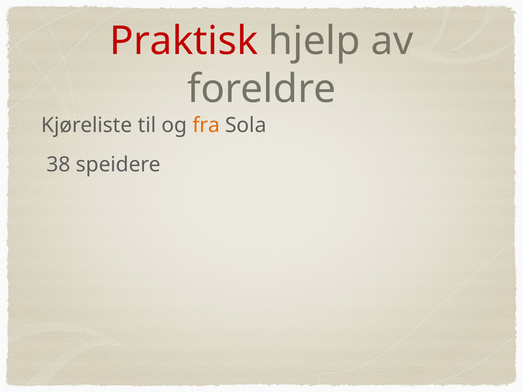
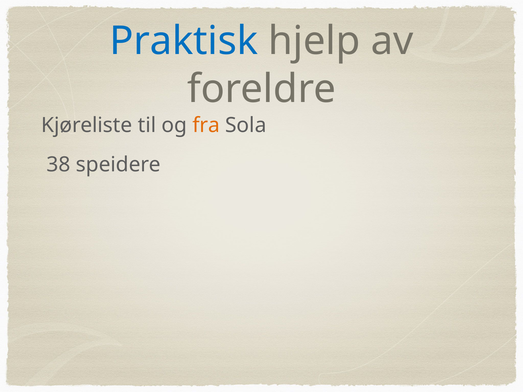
Praktisk colour: red -> blue
